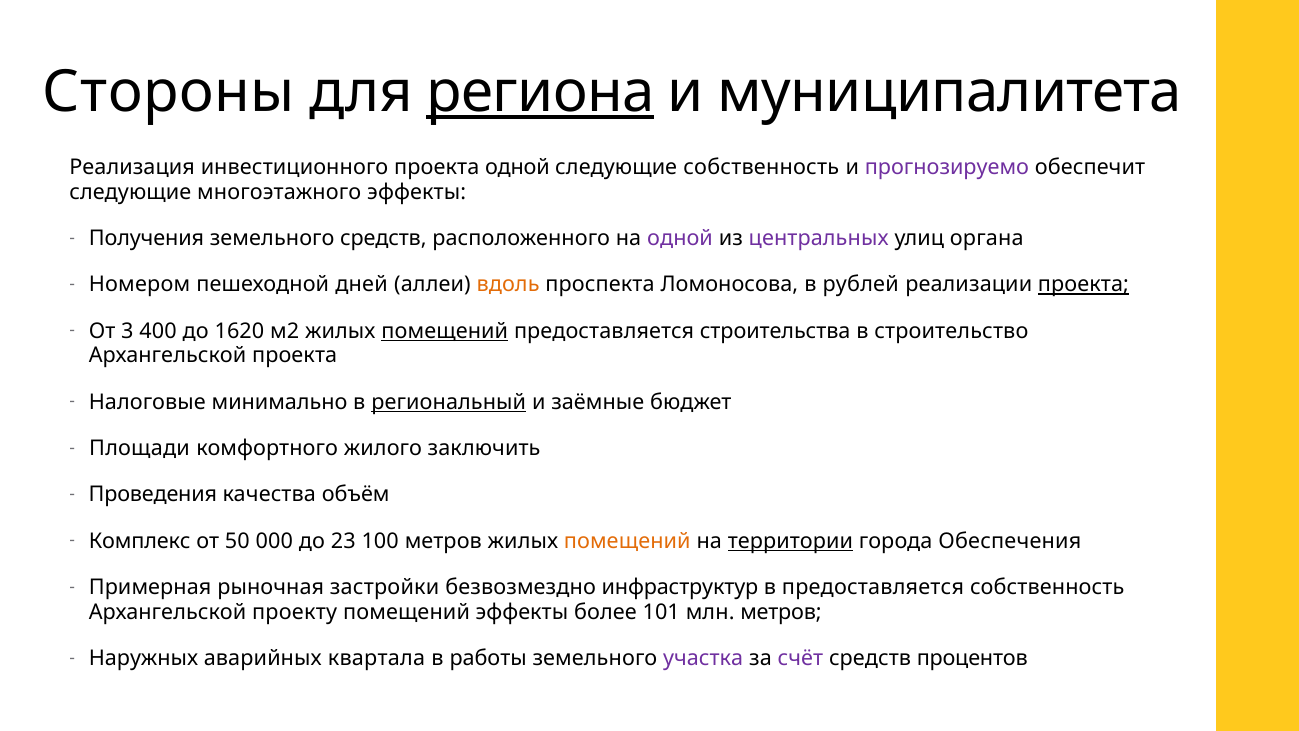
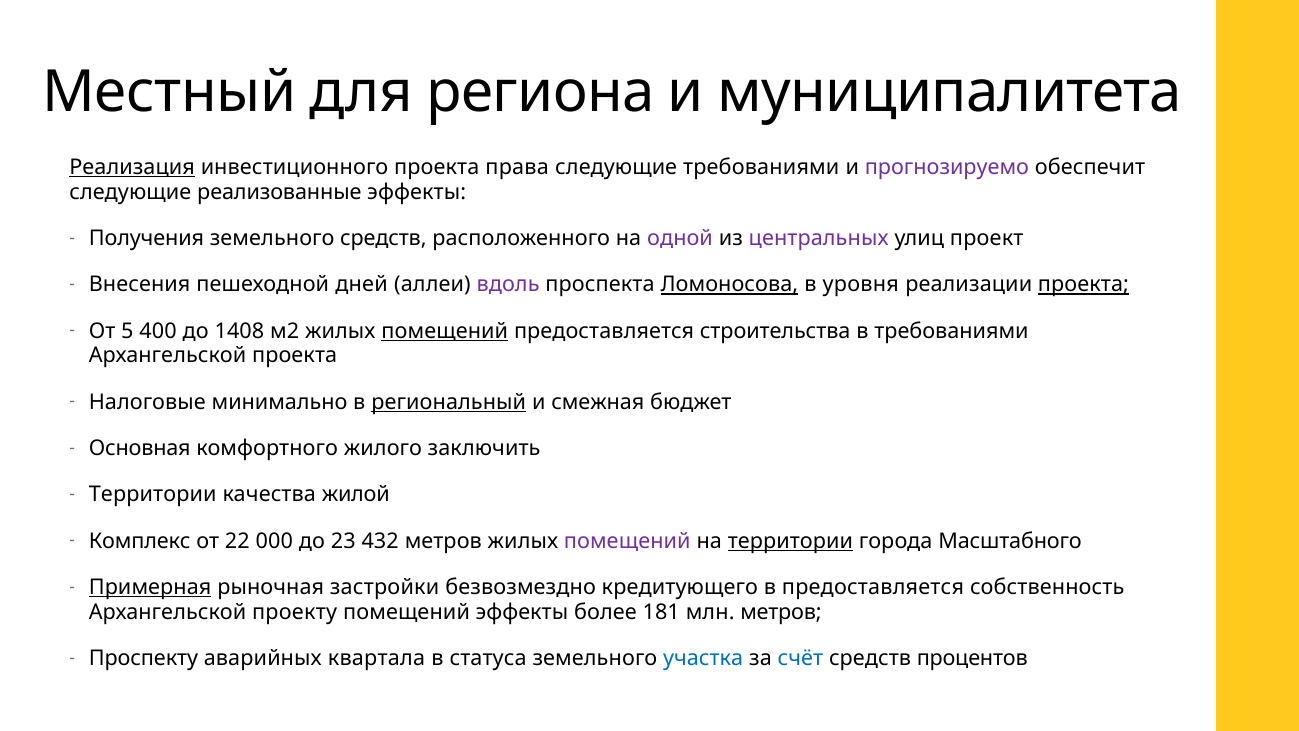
Стороны: Стороны -> Местный
региона underline: present -> none
Реализация underline: none -> present
проекта одной: одной -> права
следующие собственность: собственность -> требованиями
многоэтажного: многоэтажного -> реализованные
органа: органа -> проект
Номером: Номером -> Внесения
вдоль colour: orange -> purple
Ломоносова underline: none -> present
рублей: рублей -> уровня
3: 3 -> 5
1620: 1620 -> 1408
в строительство: строительство -> требованиями
заёмные: заёмные -> смежная
Площади: Площади -> Основная
Проведения at (153, 494): Проведения -> Территории
объём: объём -> жилой
50: 50 -> 22
100: 100 -> 432
помещений at (627, 541) colour: orange -> purple
Обеспечения: Обеспечения -> Масштабного
Примерная underline: none -> present
инфраструктур: инфраструктур -> кредитующего
101: 101 -> 181
Наружных: Наружных -> Проспекту
работы: работы -> статуса
участка colour: purple -> blue
счёт colour: purple -> blue
